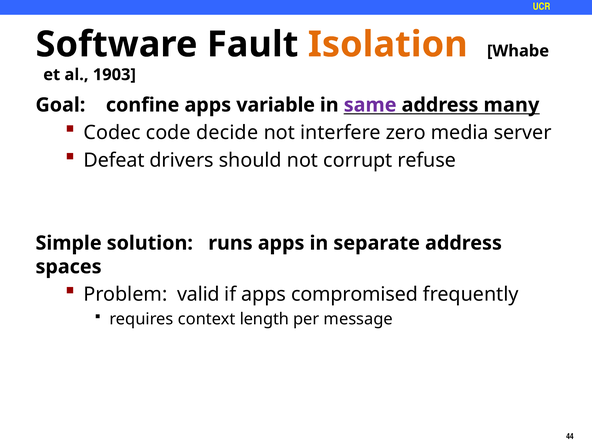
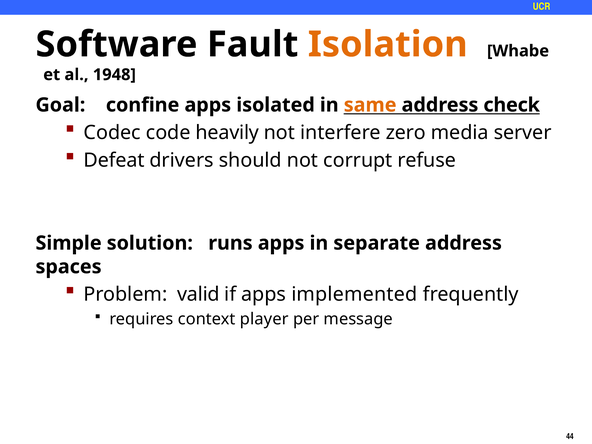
1903: 1903 -> 1948
variable: variable -> isolated
same colour: purple -> orange
many: many -> check
decide: decide -> heavily
compromised: compromised -> implemented
length: length -> player
